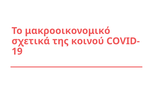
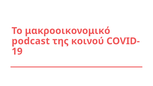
σχετικά: σχετικά -> podcast
